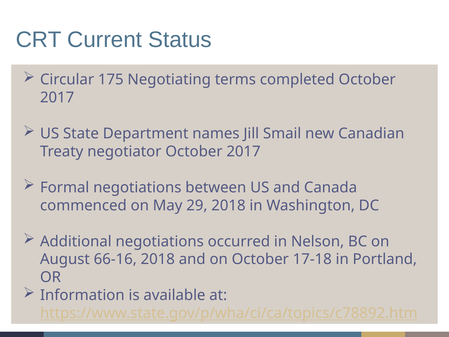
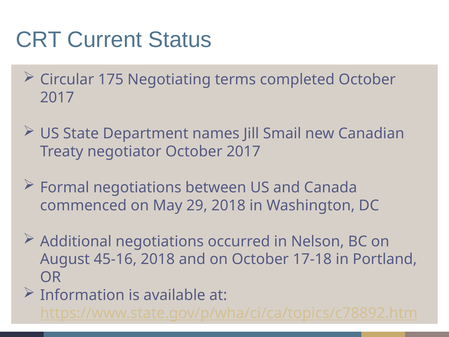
66-16: 66-16 -> 45-16
